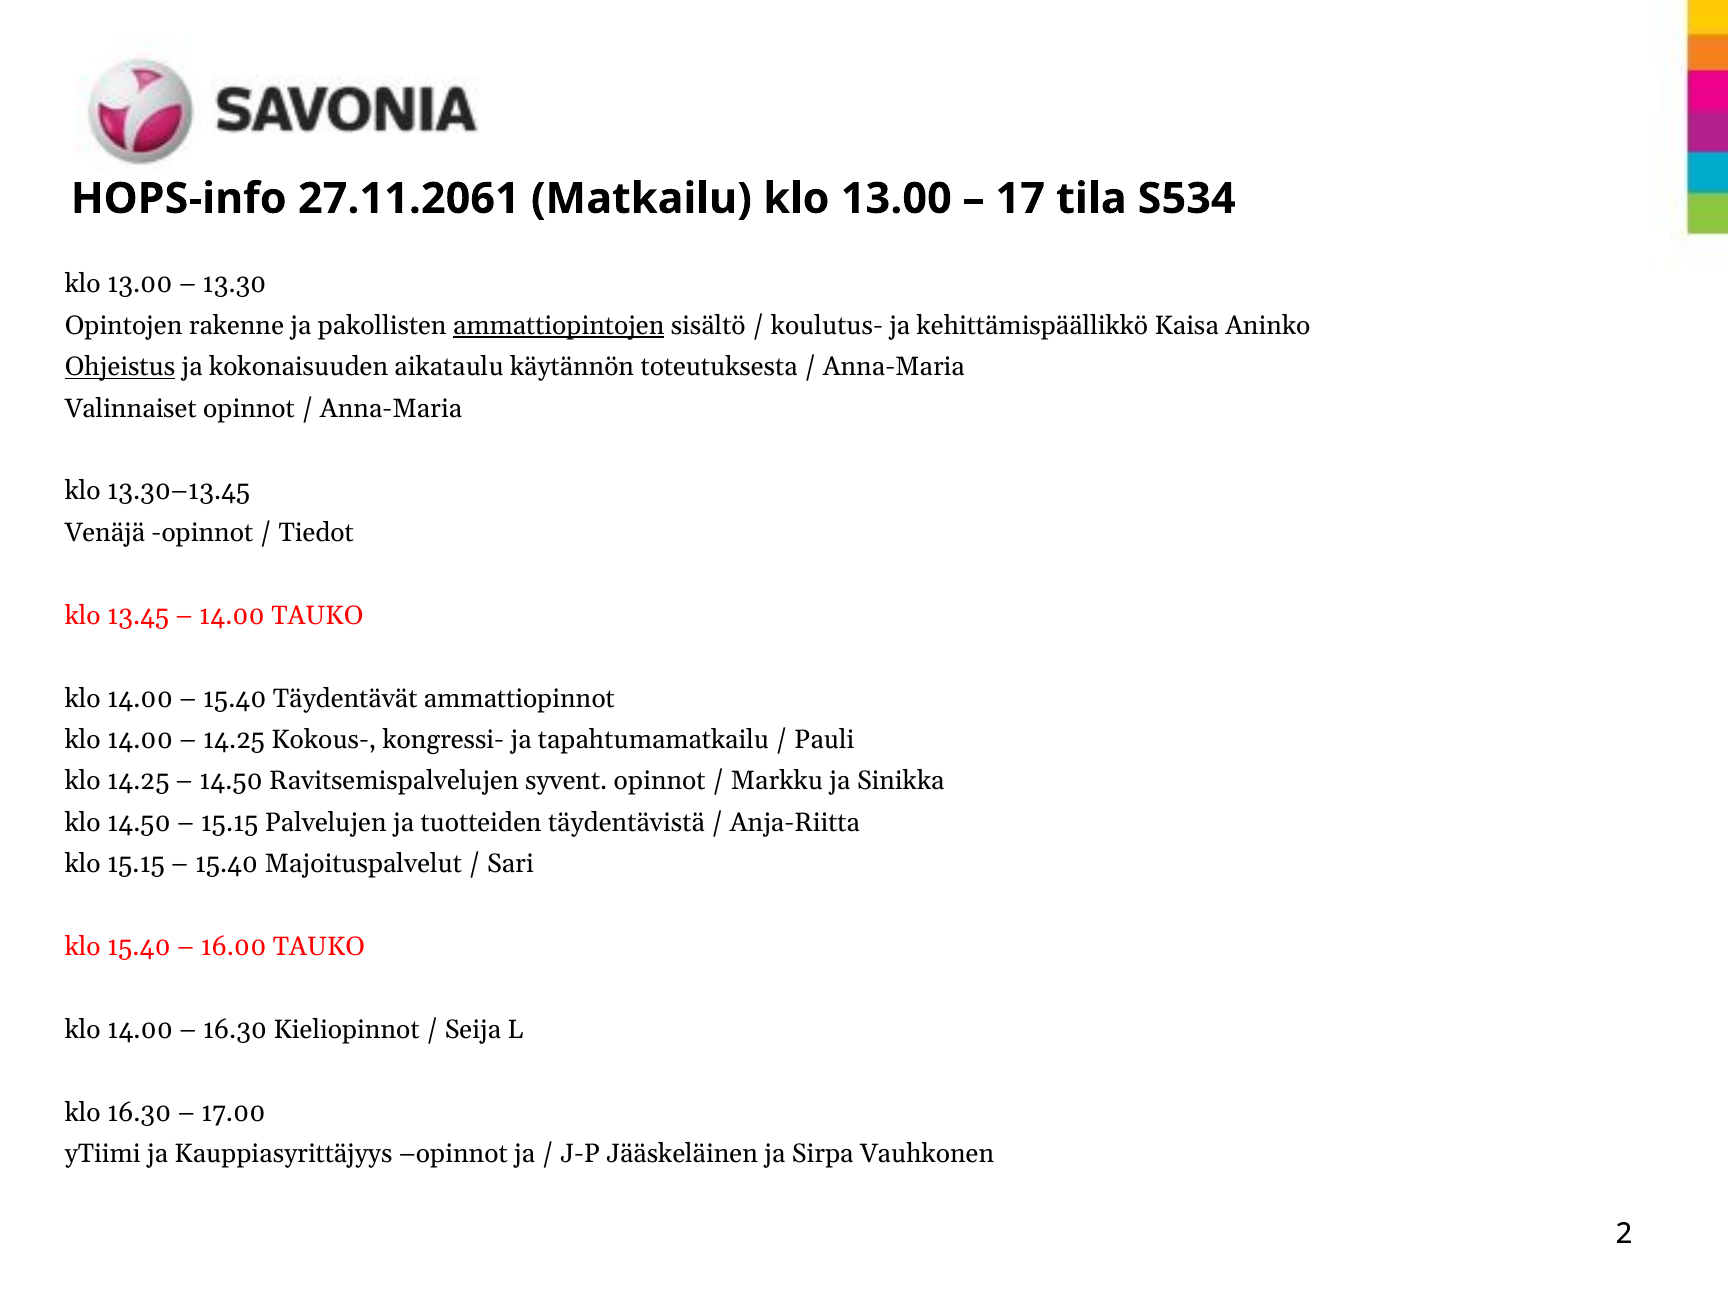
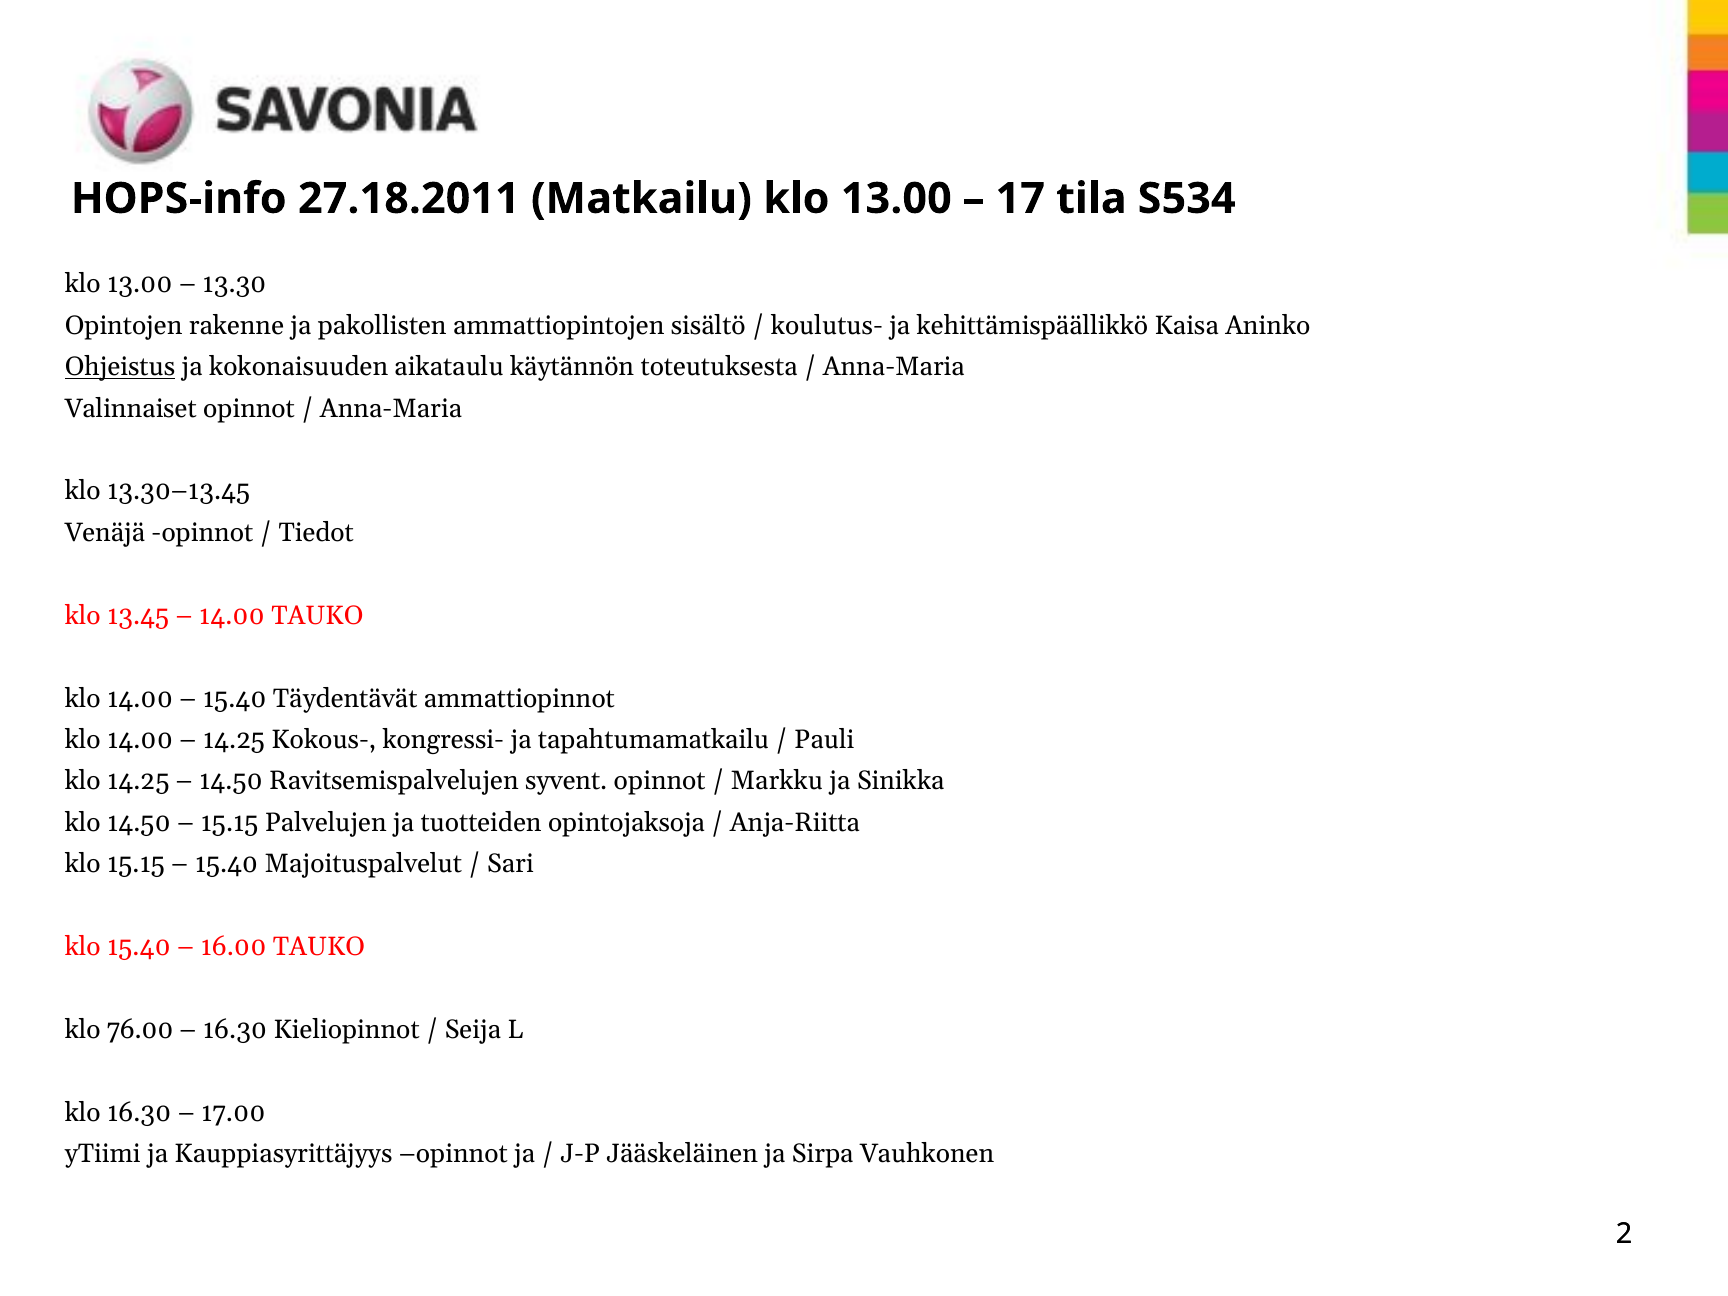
27.11.2061: 27.11.2061 -> 27.18.2011
ammattiopintojen underline: present -> none
täydentävistä: täydentävistä -> opintojaksoja
14.00 at (140, 1030): 14.00 -> 76.00
